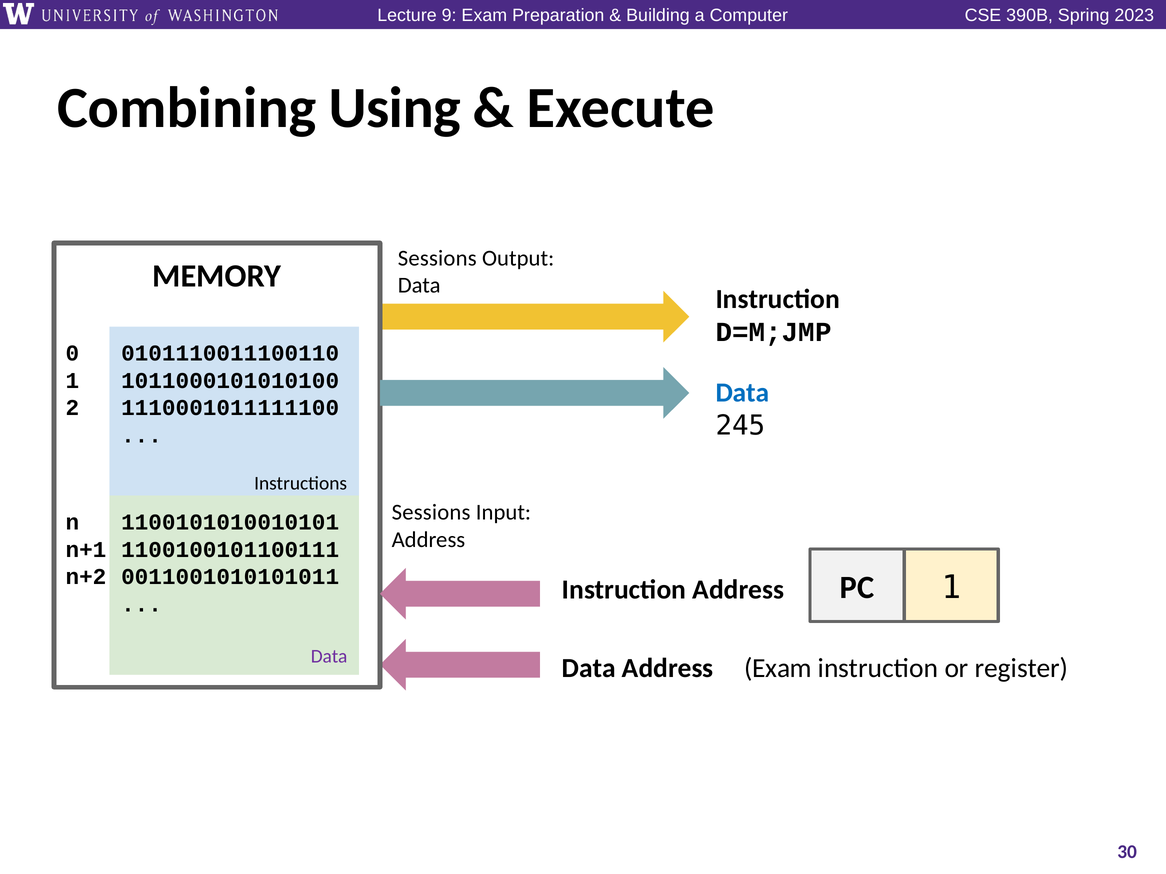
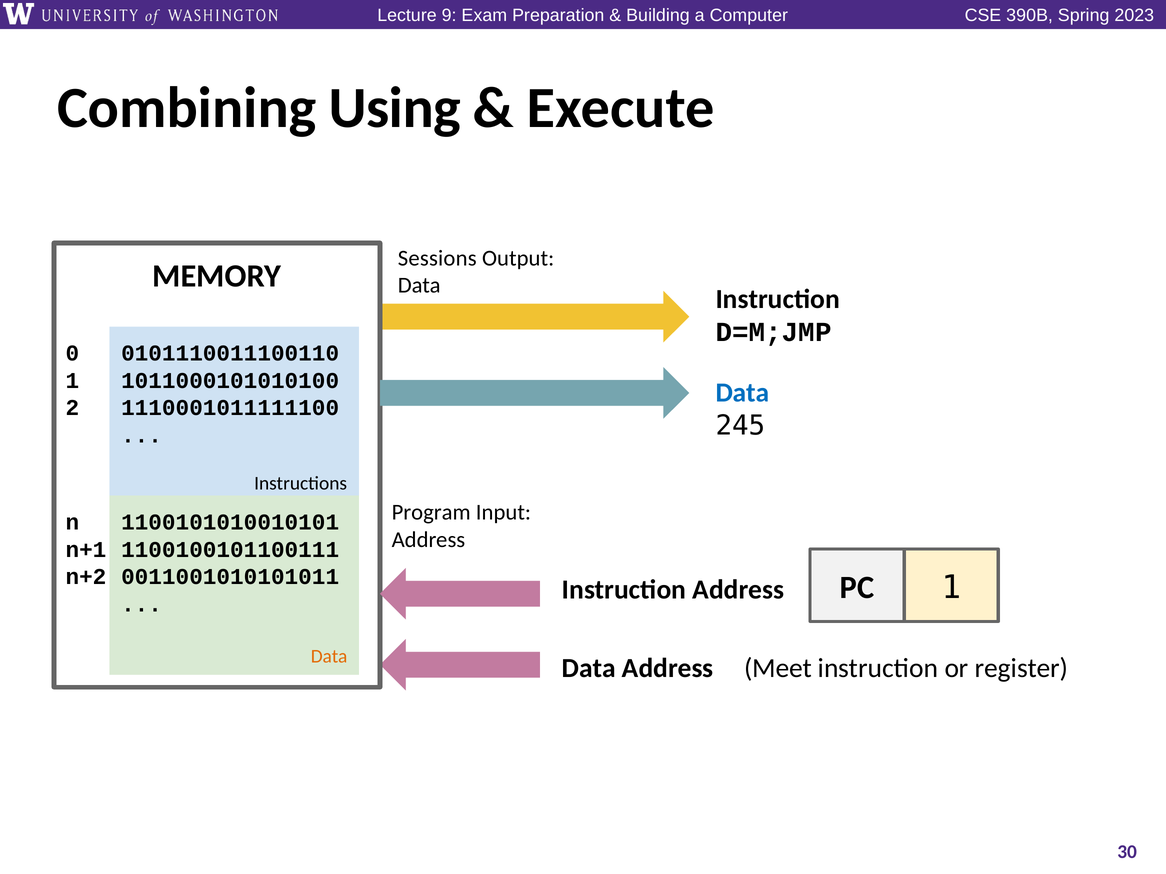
Sessions at (431, 513): Sessions -> Program
Data at (329, 657) colour: purple -> orange
Address Exam: Exam -> Meet
